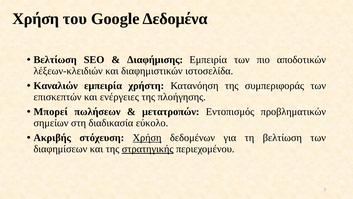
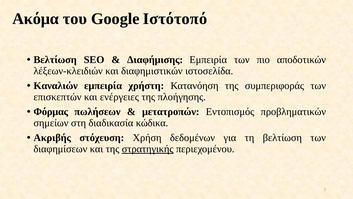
Χρήση at (36, 19): Χρήση -> Ακόμα
Δεδομένα: Δεδομένα -> Ιστότοπό
Μπορεί: Μπορεί -> Φόρμας
εύκολο: εύκολο -> κώδικα
Χρήση at (147, 137) underline: present -> none
